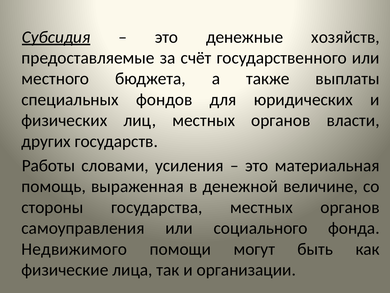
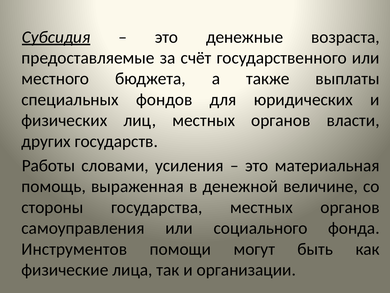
хозяйств: хозяйств -> возраста
Недвижимого: Недвижимого -> Инструментов
